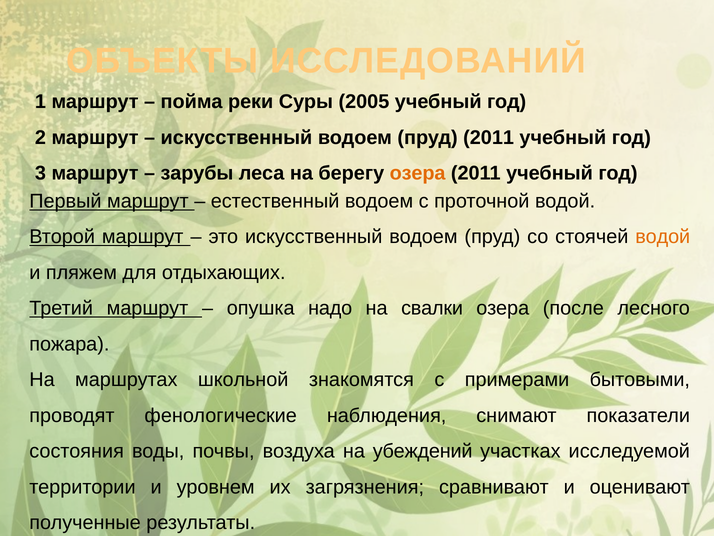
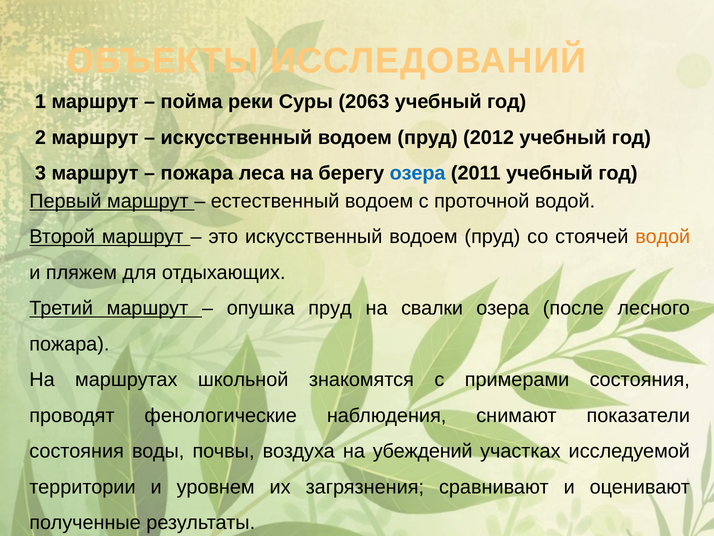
2005: 2005 -> 2063
пруд 2011: 2011 -> 2012
зарубы at (197, 173): зарубы -> пожара
озера at (418, 173) colour: orange -> blue
опушка надо: надо -> пруд
примерами бытовыми: бытовыми -> состояния
